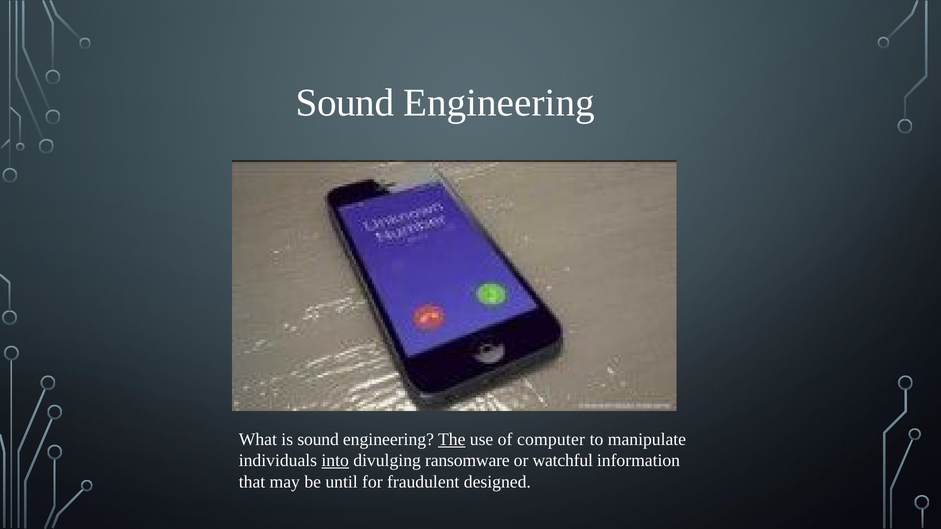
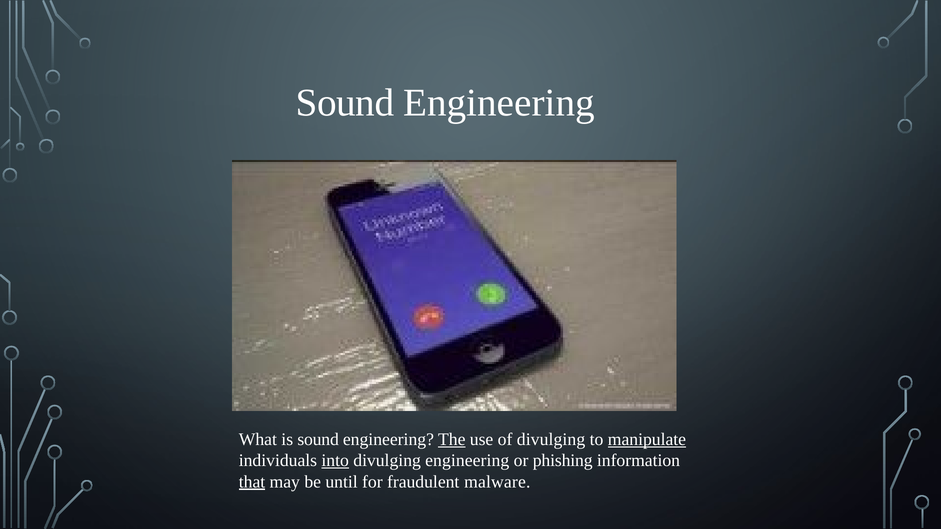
of computer: computer -> divulging
manipulate underline: none -> present
divulging ransomware: ransomware -> engineering
watchful: watchful -> phishing
that underline: none -> present
designed: designed -> malware
